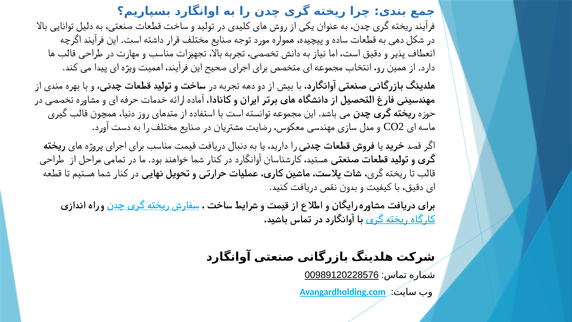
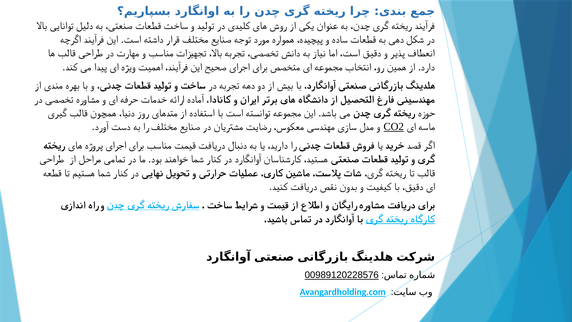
CO2 underline: none -> present
